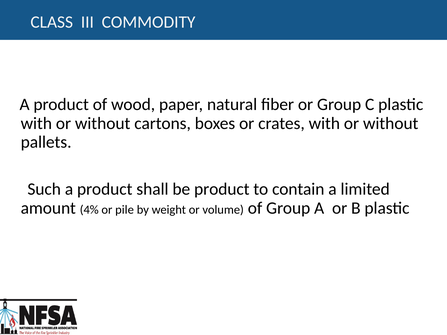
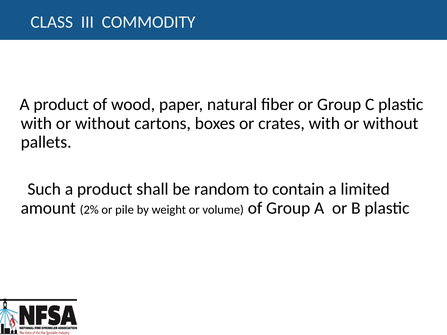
be product: product -> random
4%: 4% -> 2%
